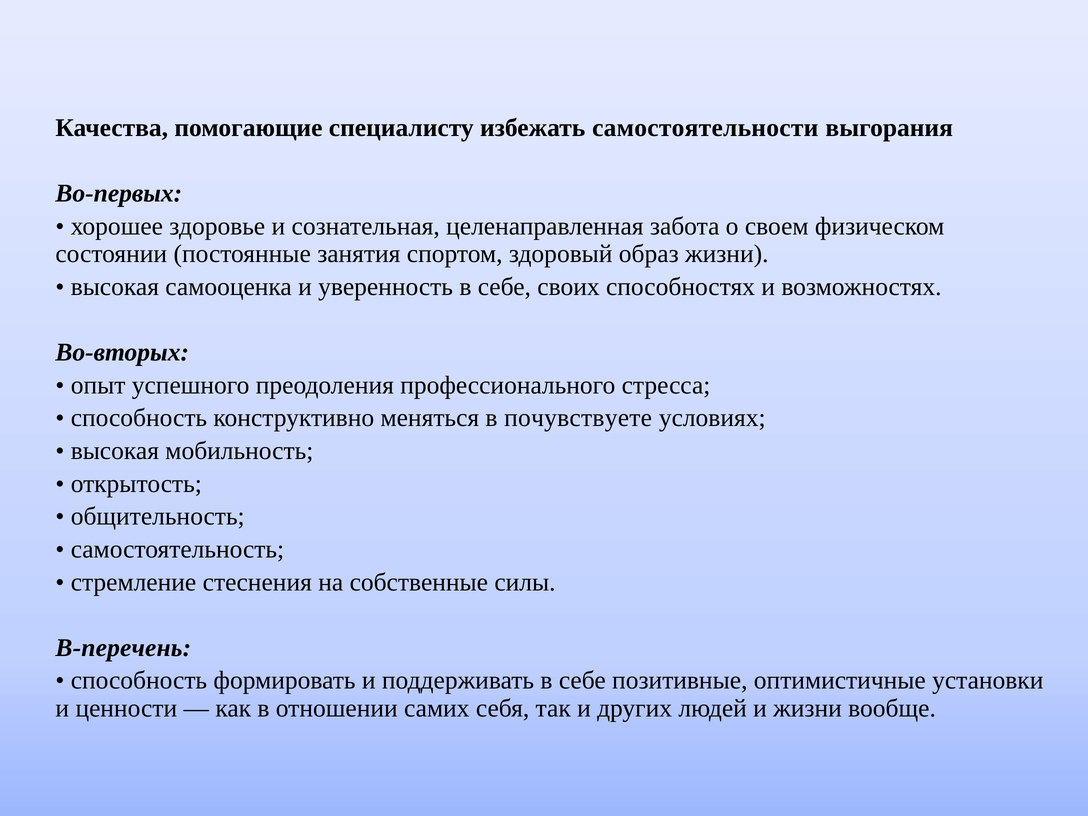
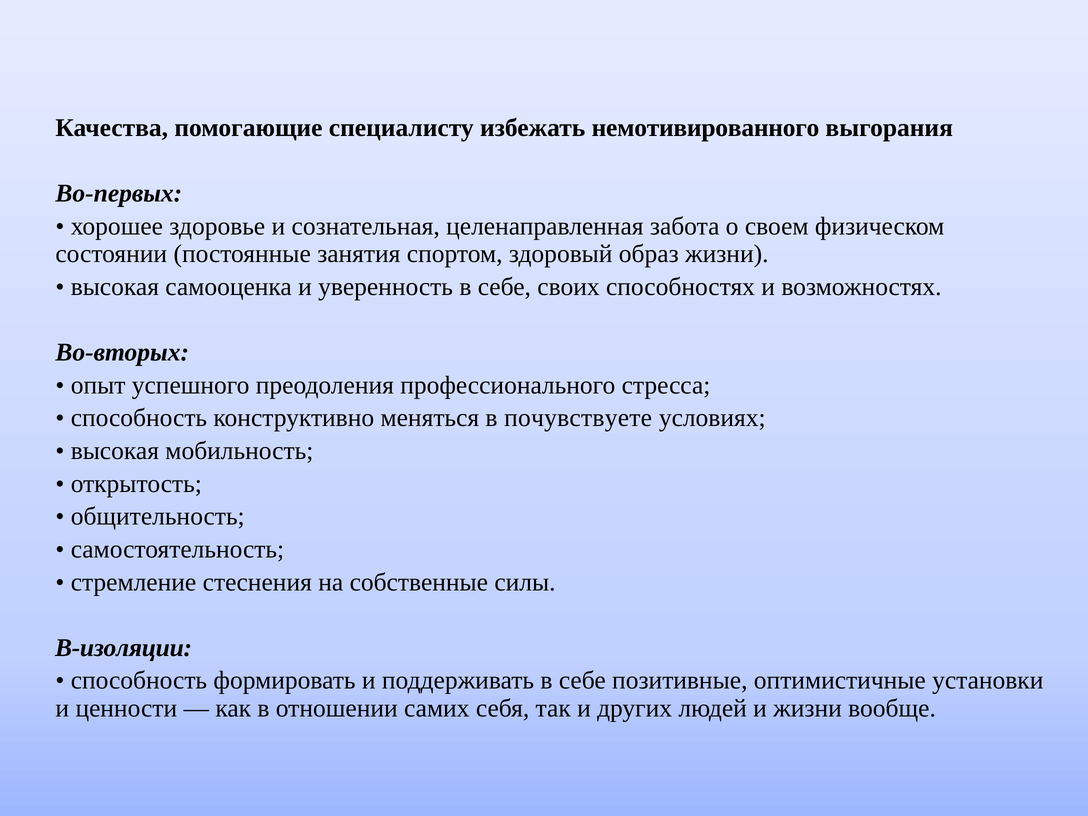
самостоятельности: самостоятельности -> немотивированного
В-перечень: В-перечень -> В-изоляции
